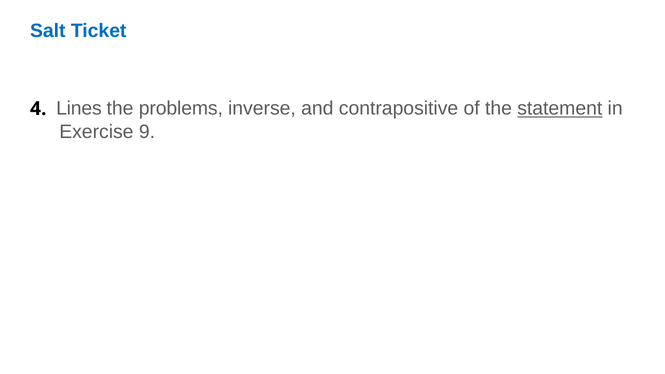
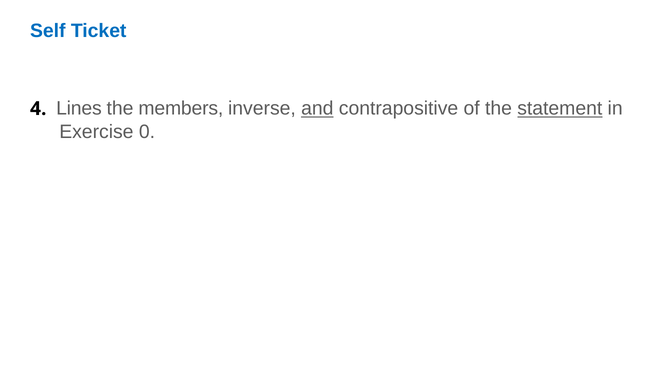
Salt: Salt -> Self
problems: problems -> members
and underline: none -> present
9: 9 -> 0
